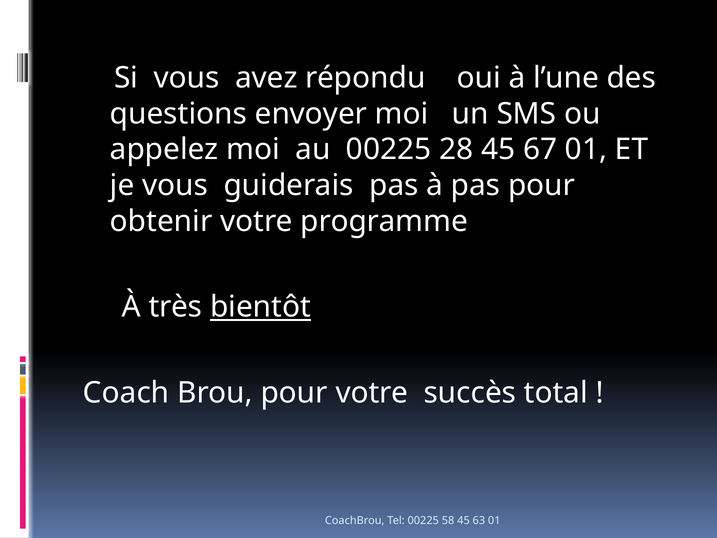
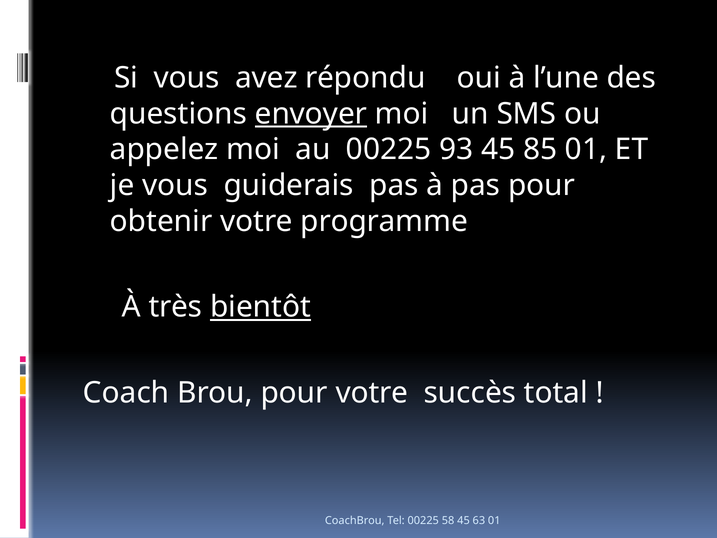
envoyer underline: none -> present
28: 28 -> 93
67: 67 -> 85
